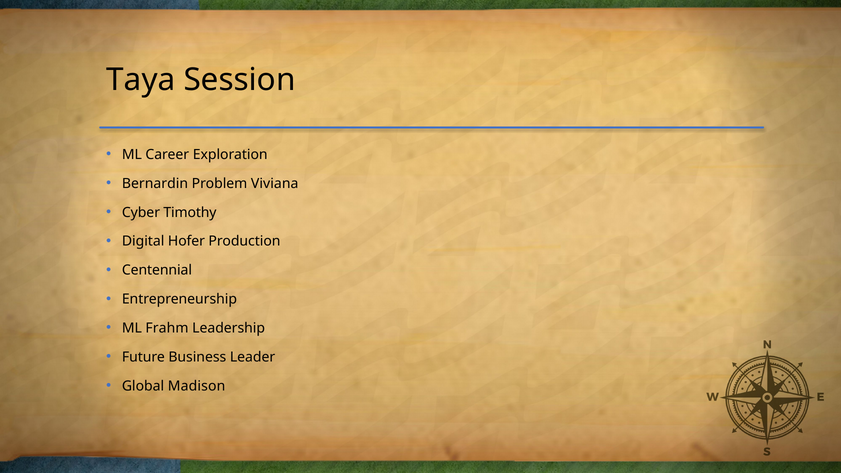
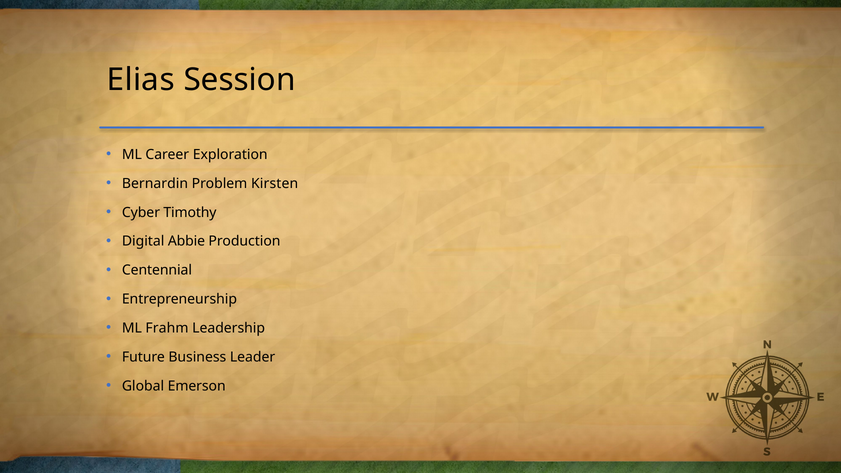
Taya: Taya -> Elias
Viviana: Viviana -> Kirsten
Hofer: Hofer -> Abbie
Madison: Madison -> Emerson
